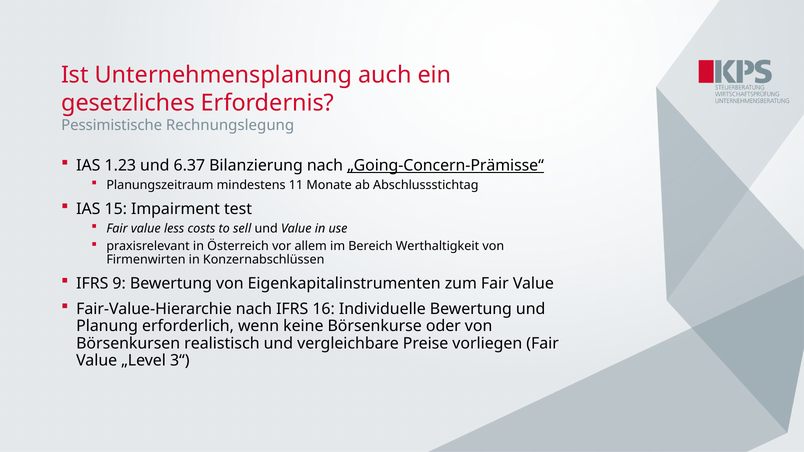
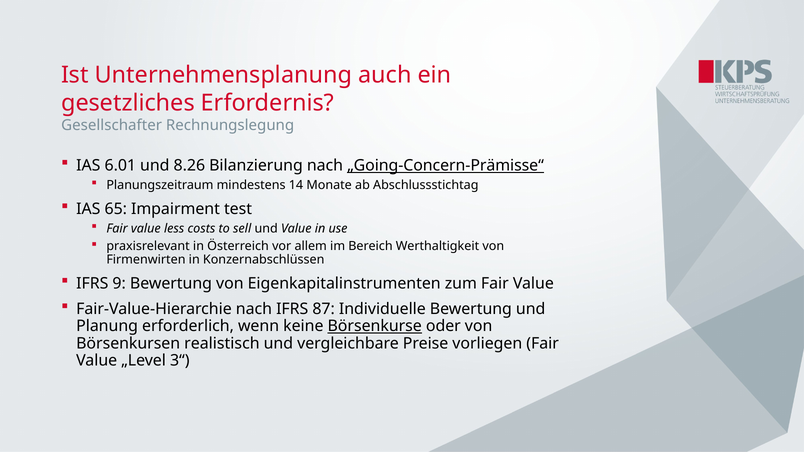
Pessimistische: Pessimistische -> Gesellschafter
1.23: 1.23 -> 6.01
6.37: 6.37 -> 8.26
11: 11 -> 14
15: 15 -> 65
16: 16 -> 87
Börsenkurse underline: none -> present
